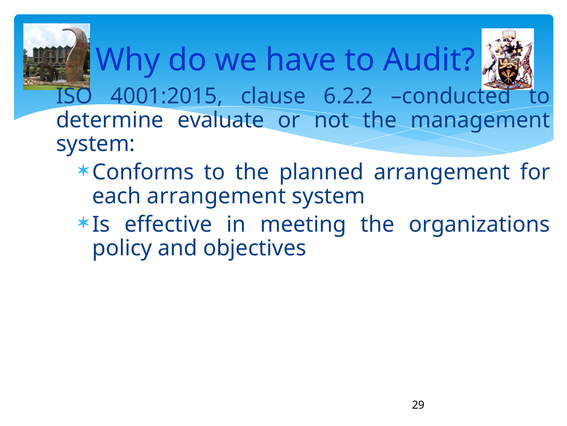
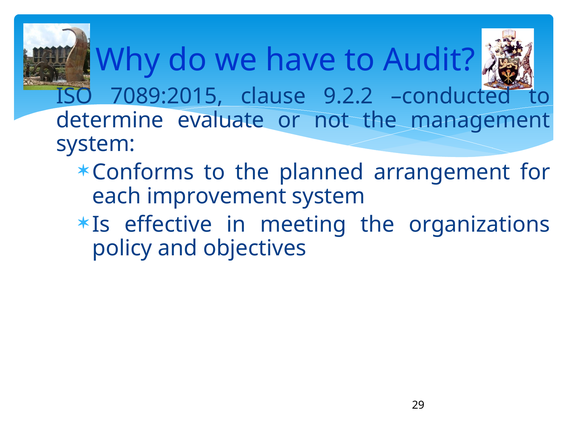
4001:2015: 4001:2015 -> 7089:2015
6.2.2: 6.2.2 -> 9.2.2
each arrangement: arrangement -> improvement
